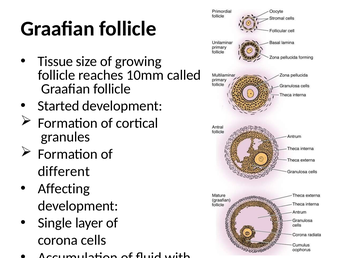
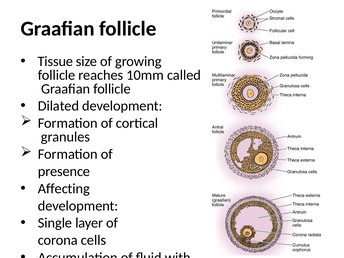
Started: Started -> Dilated
different: different -> presence
